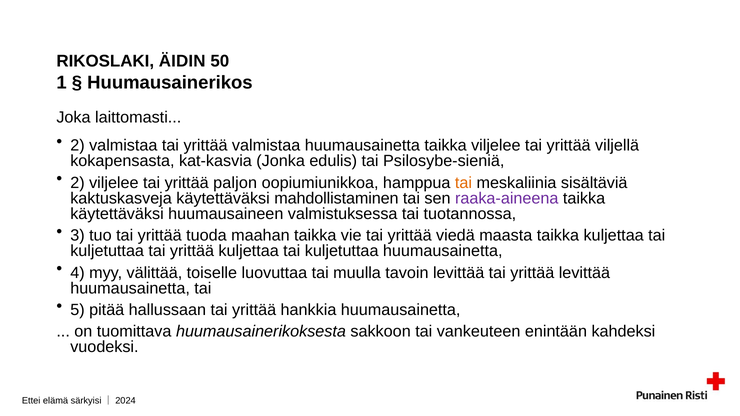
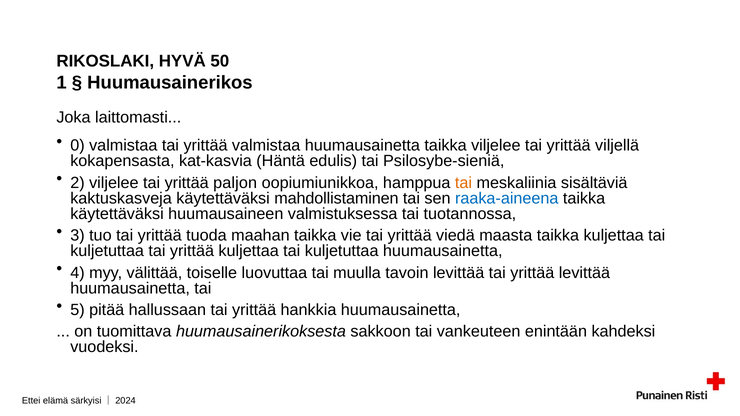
ÄIDIN: ÄIDIN -> HYVÄ
2 at (77, 146): 2 -> 0
Jonka: Jonka -> Häntä
raaka-aineena colour: purple -> blue
